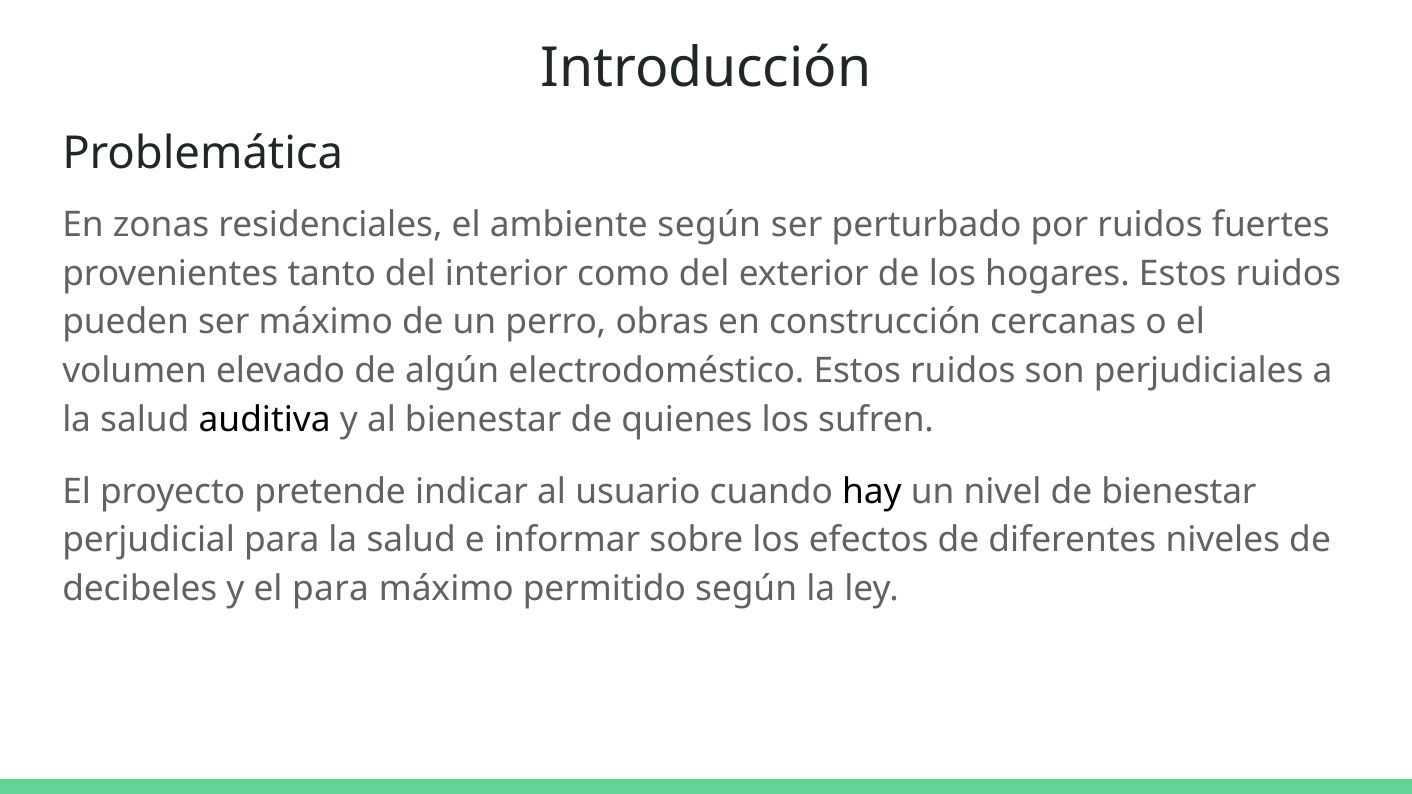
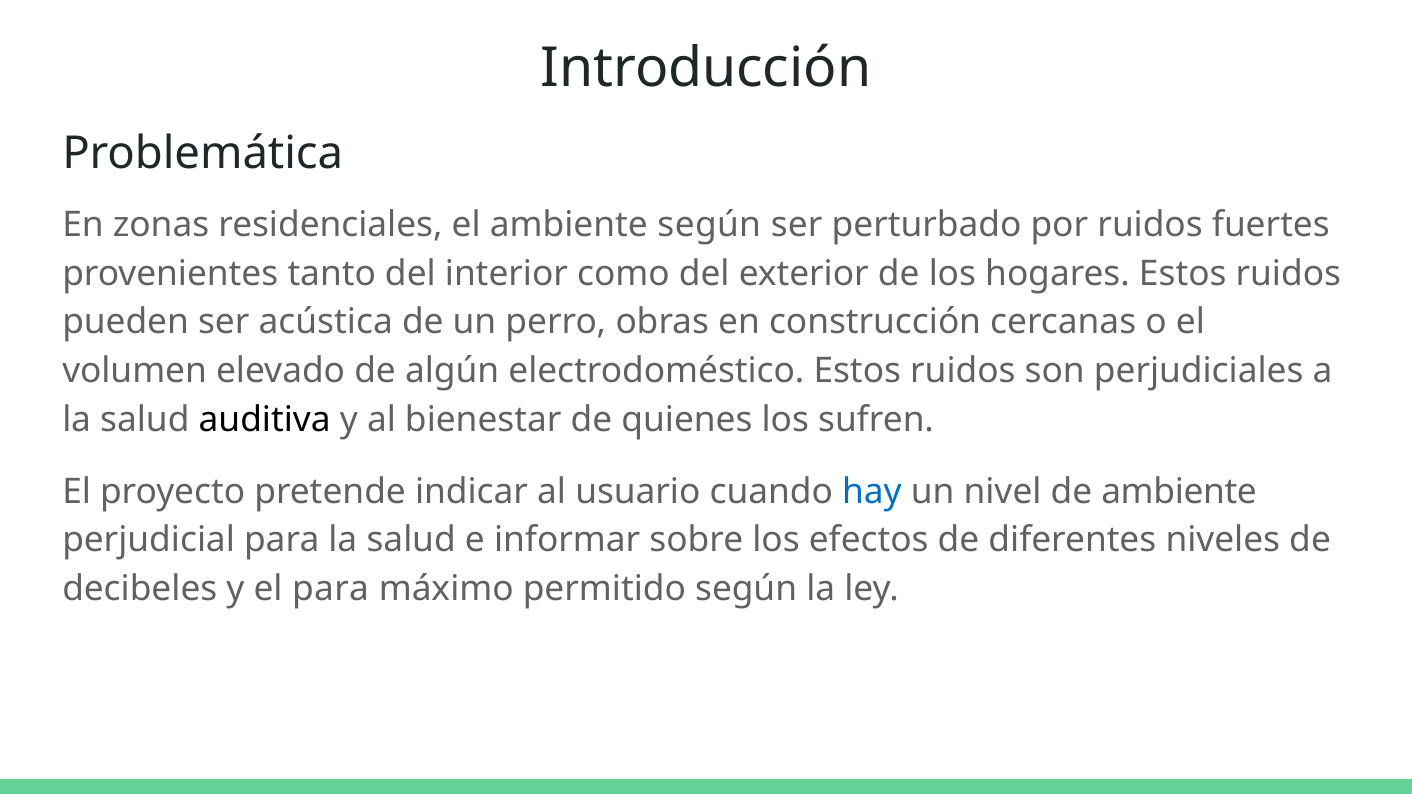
ser máximo: máximo -> acústica
hay colour: black -> blue
de bienestar: bienestar -> ambiente
